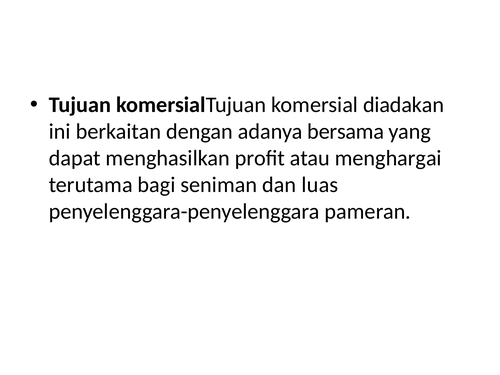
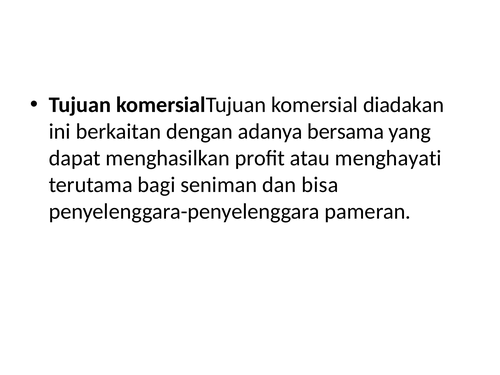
menghargai: menghargai -> menghayati
luas: luas -> bisa
